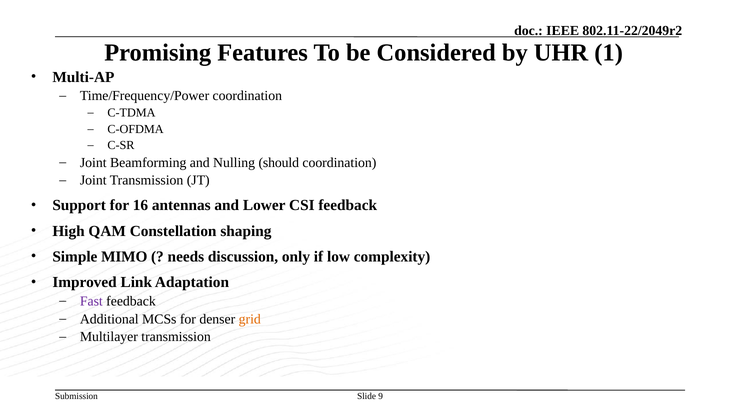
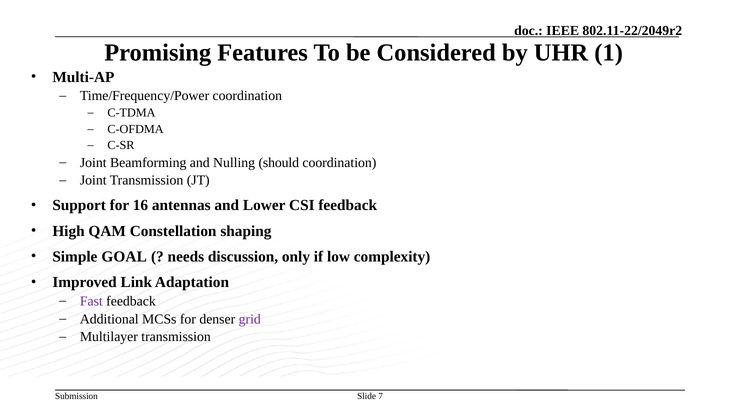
MIMO: MIMO -> GOAL
grid colour: orange -> purple
9: 9 -> 7
